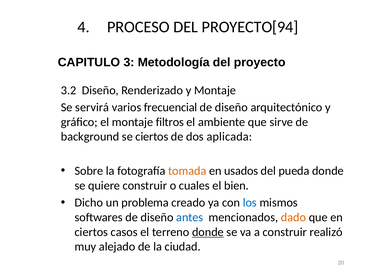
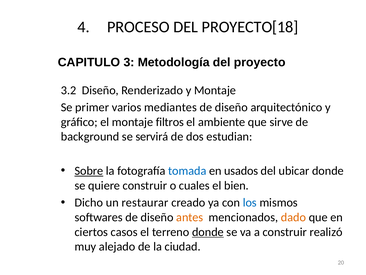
PROYECTO[94: PROYECTO[94 -> PROYECTO[18
servirá: servirá -> primer
frecuencial: frecuencial -> mediantes
se ciertos: ciertos -> servirá
aplicada: aplicada -> estudian
Sobre underline: none -> present
tomada colour: orange -> blue
pueda: pueda -> ubicar
problema: problema -> restaurar
antes colour: blue -> orange
